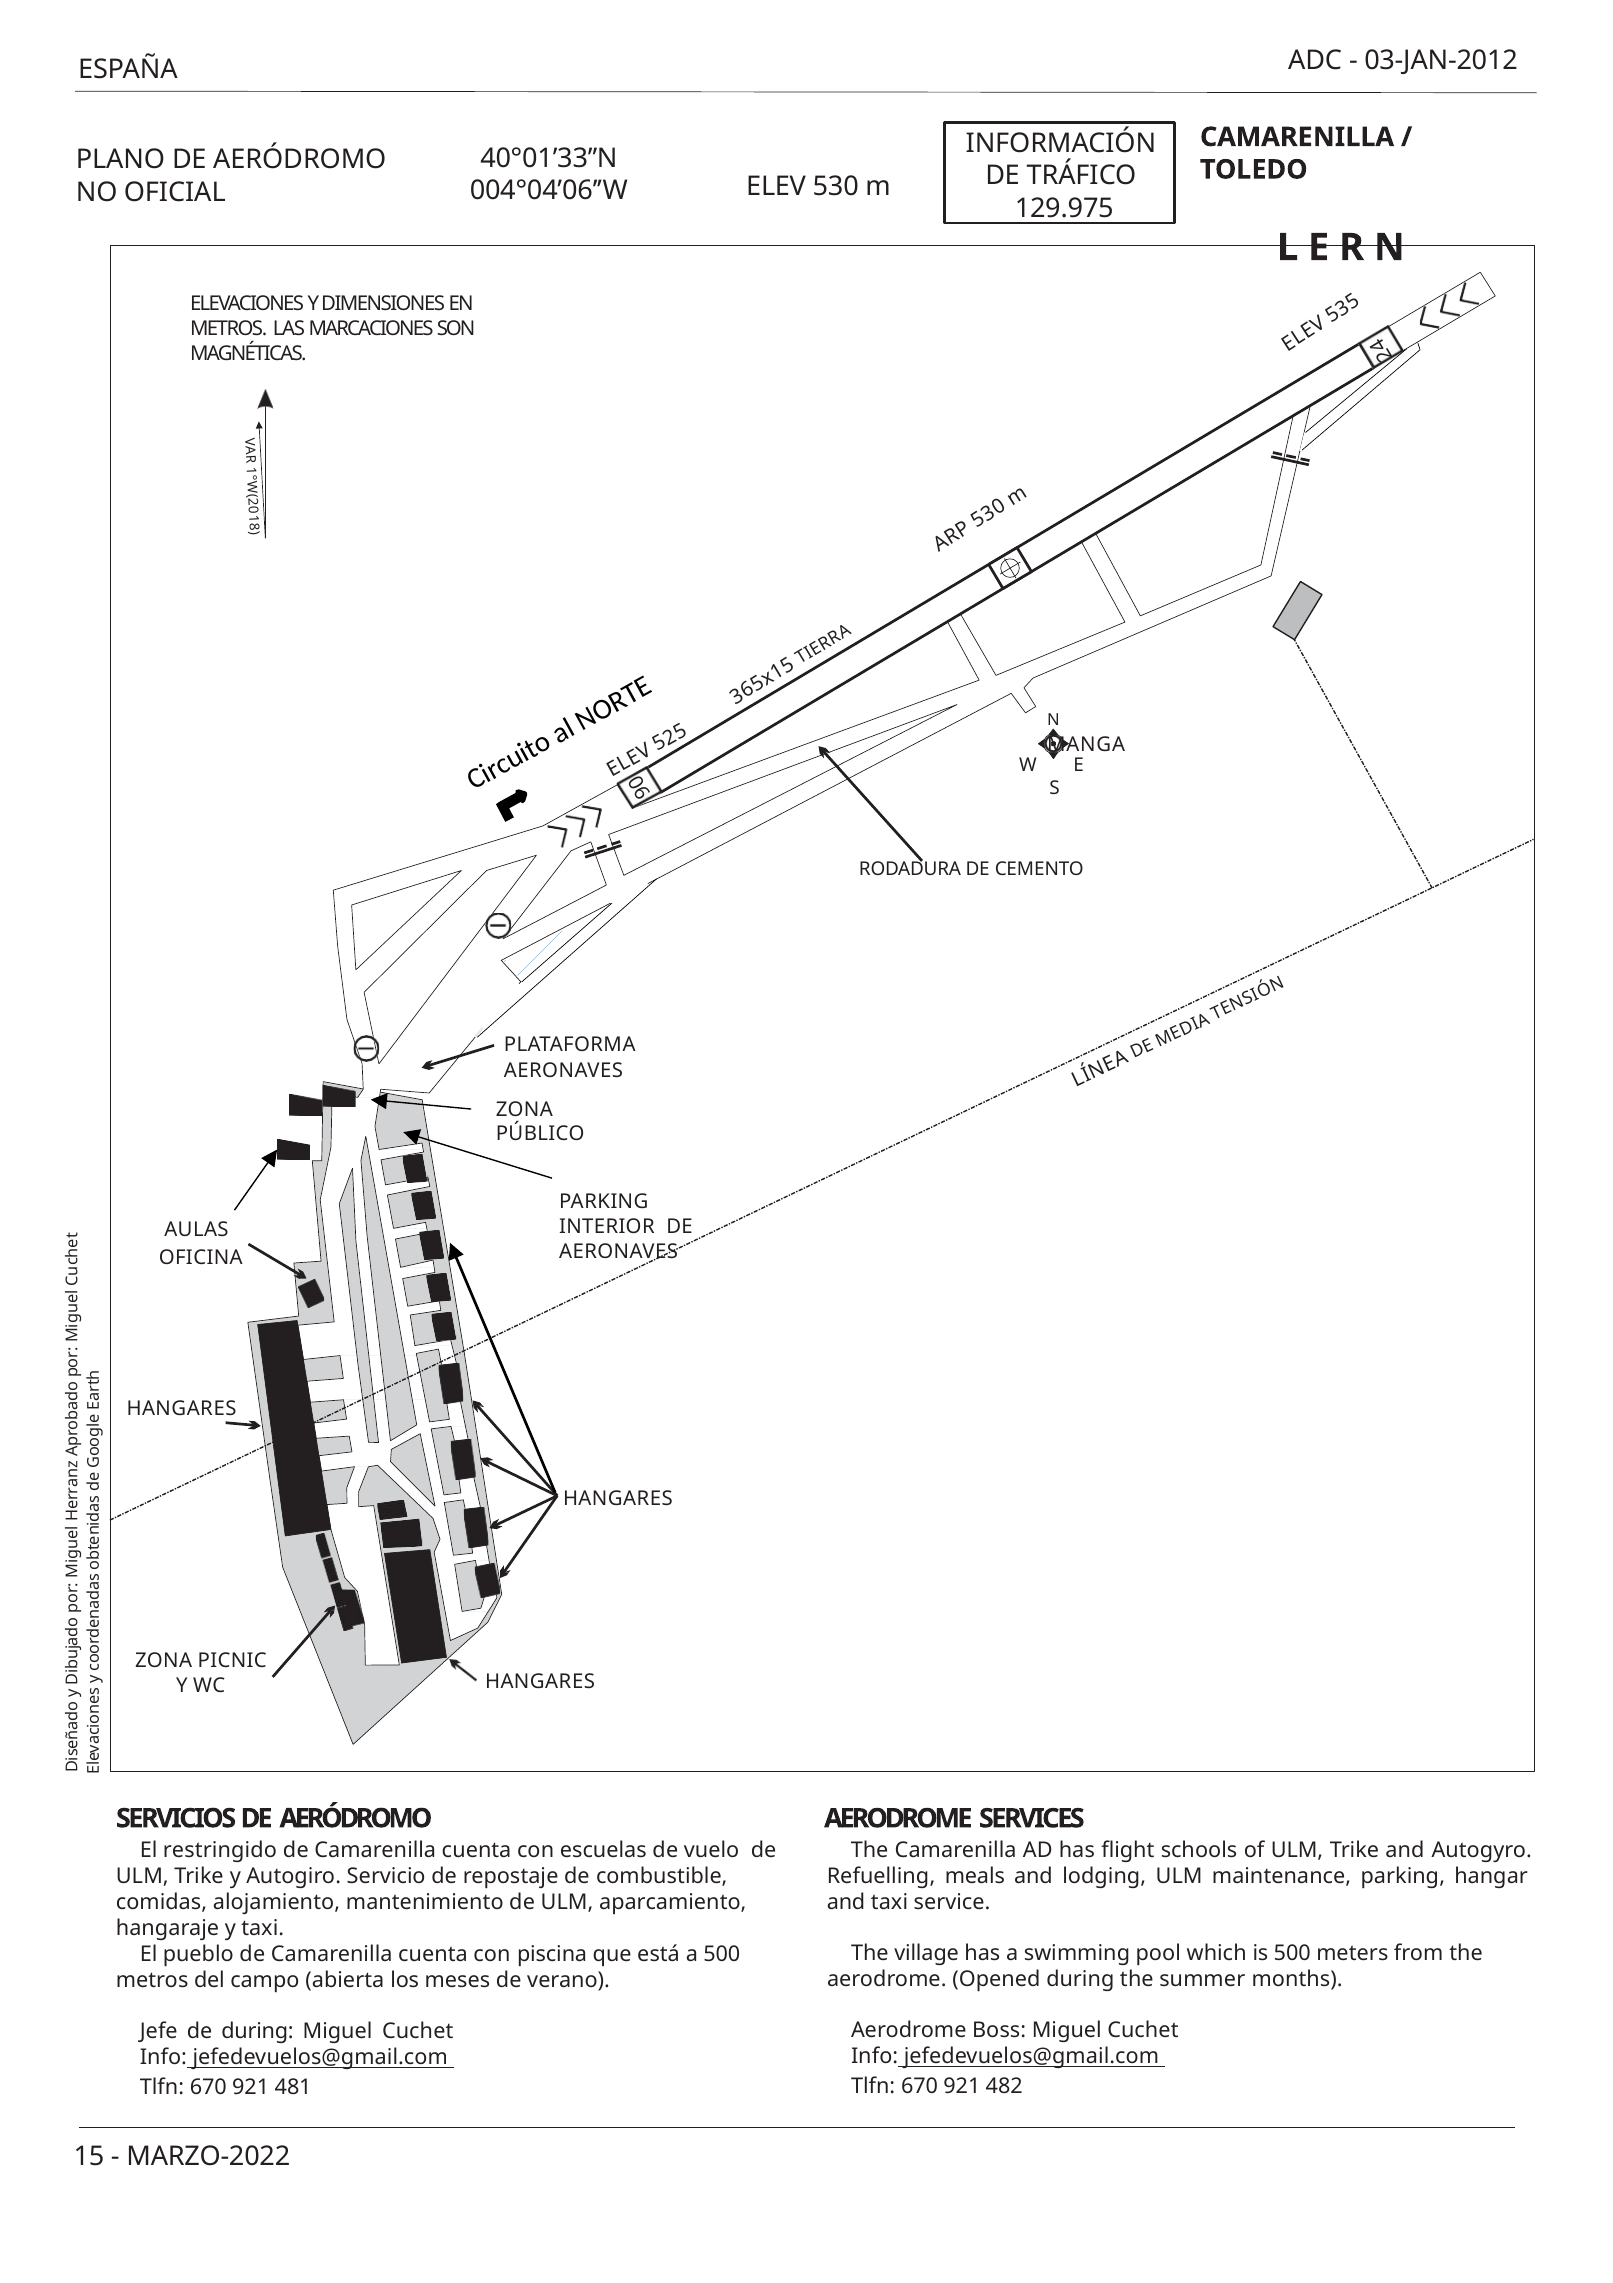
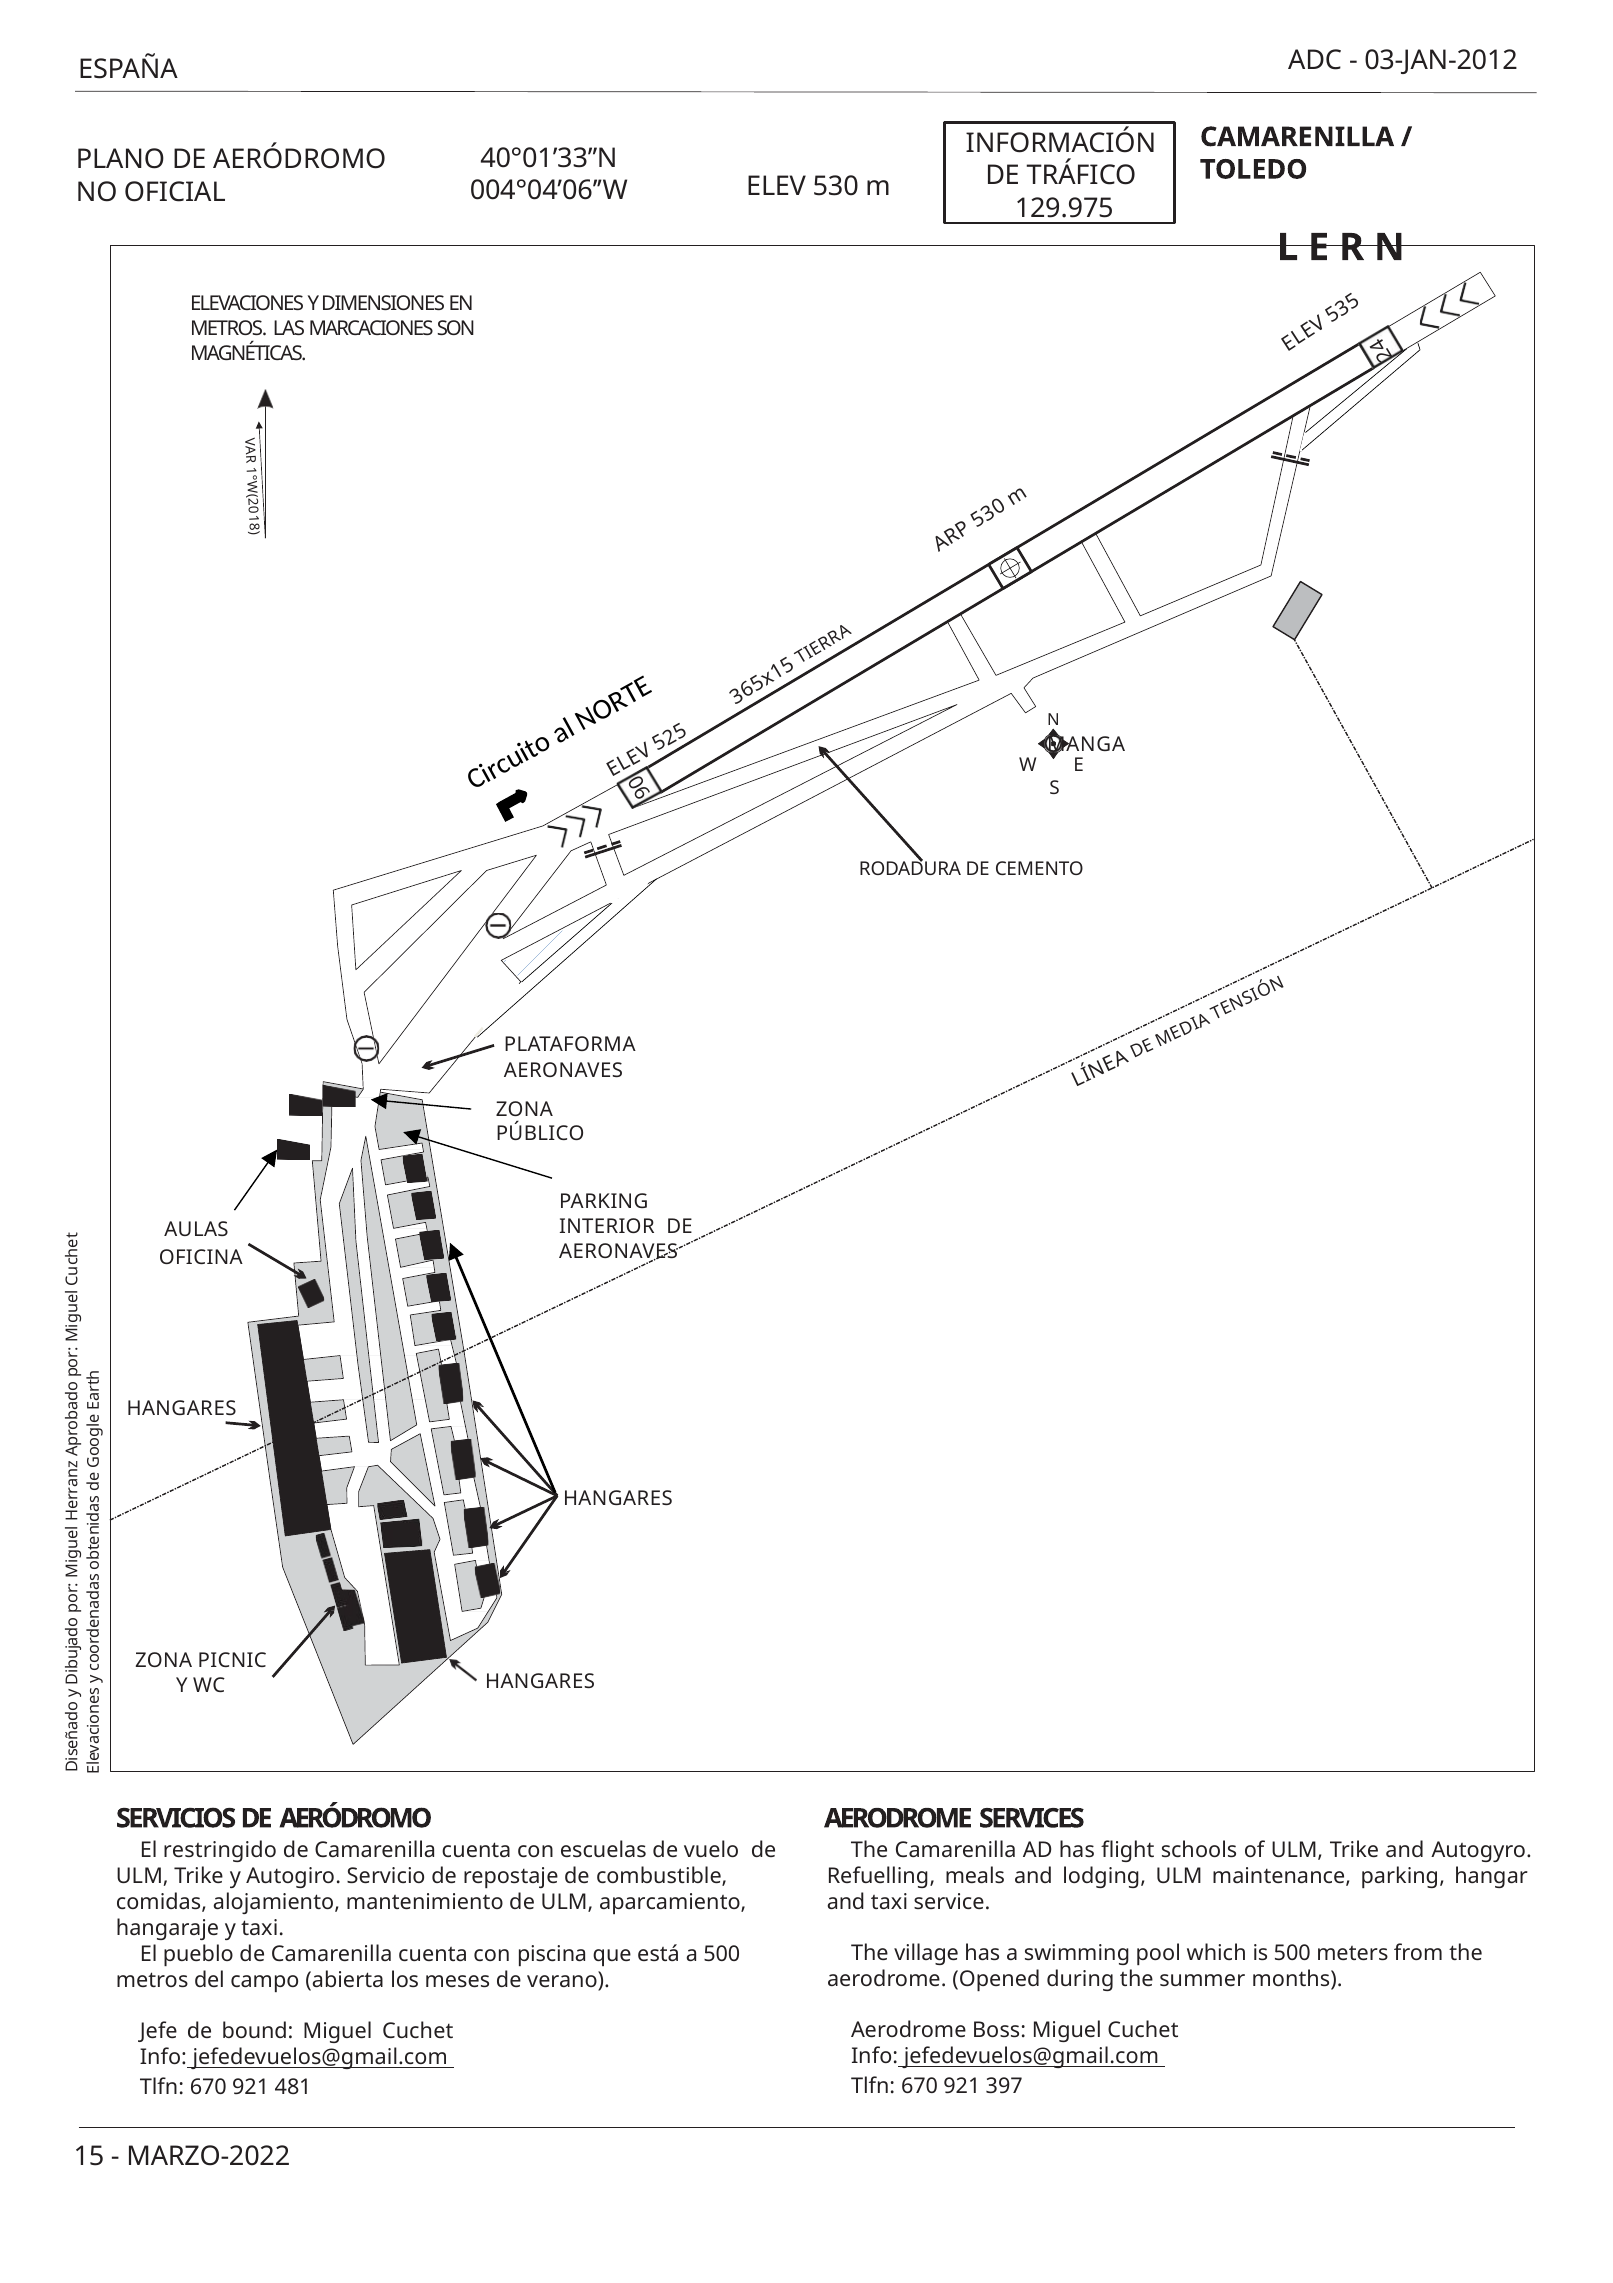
de during: during -> bound
482: 482 -> 397
